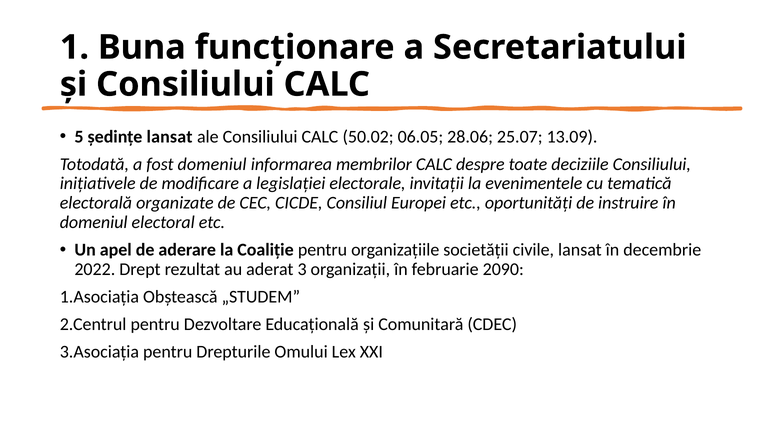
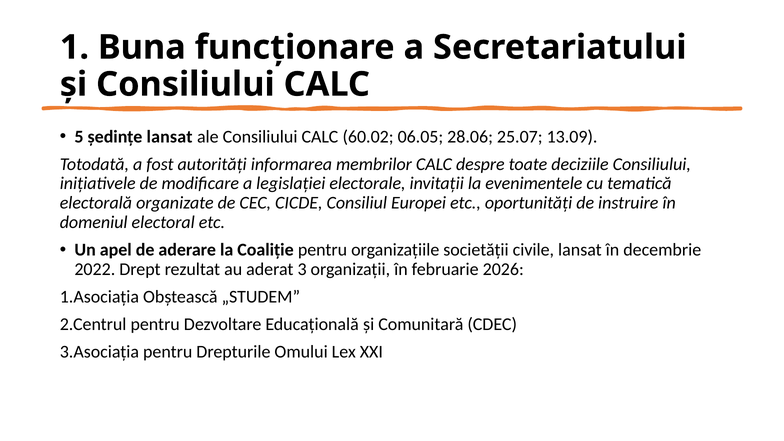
50.02: 50.02 -> 60.02
fost domeniul: domeniul -> autorități
2090: 2090 -> 2026
